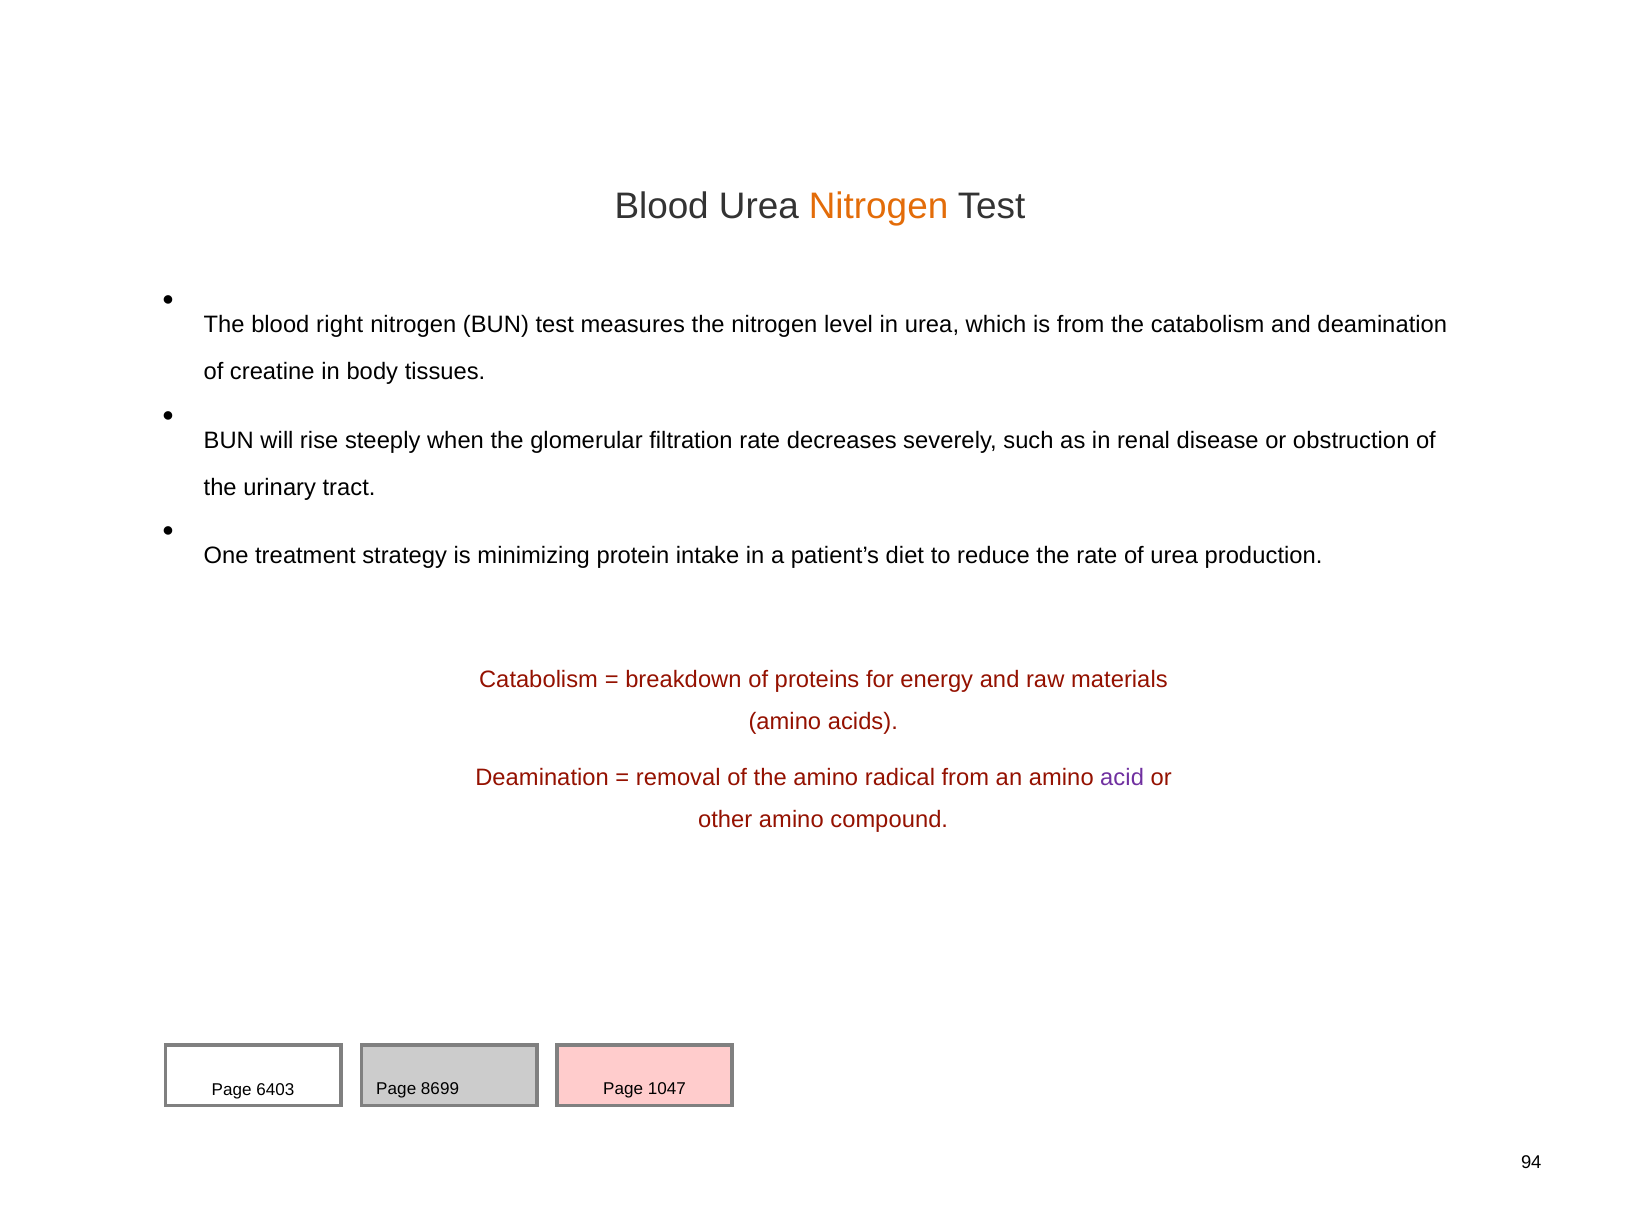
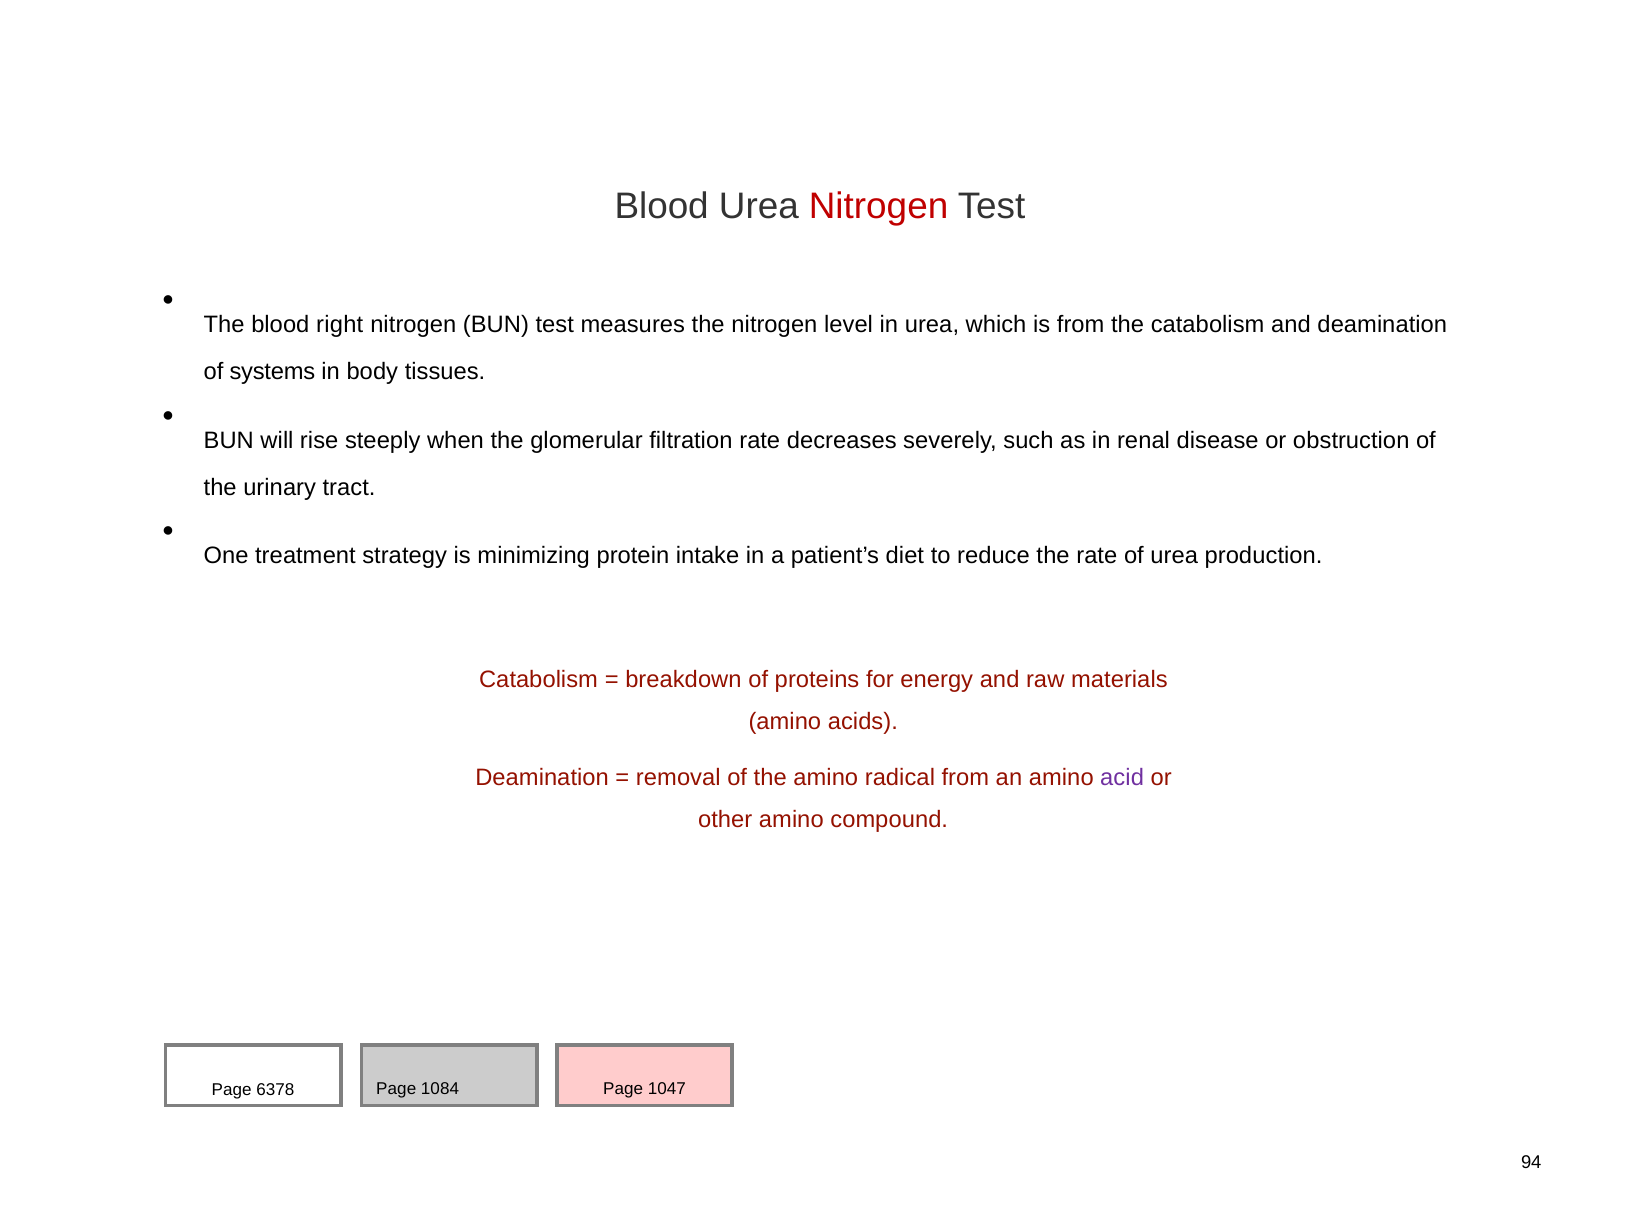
Nitrogen at (879, 207) colour: orange -> red
creatine: creatine -> systems
6403: 6403 -> 6378
8699: 8699 -> 1084
